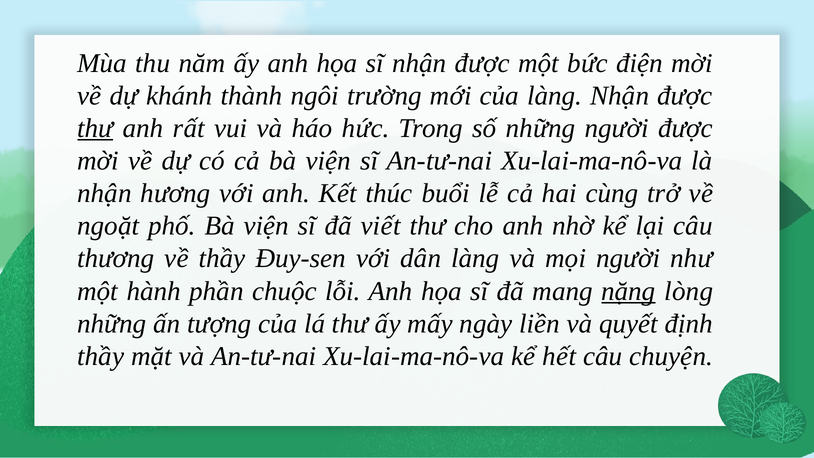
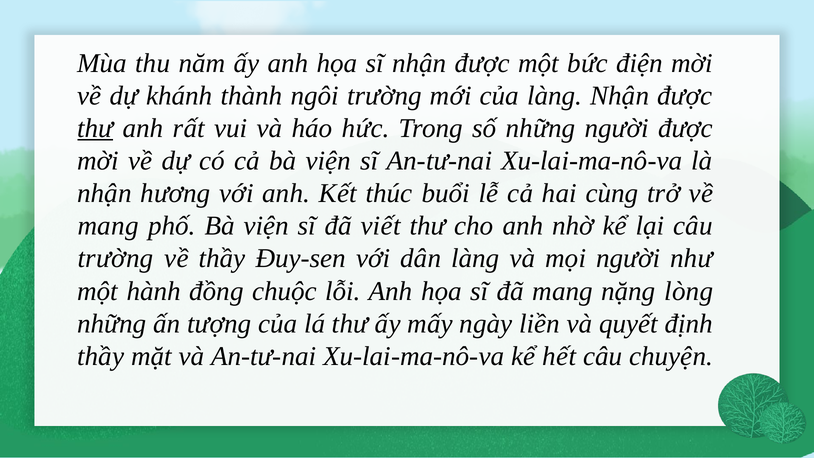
ngoặt at (108, 226): ngoặt -> mang
thương at (116, 259): thương -> trường
phần: phần -> đồng
nặng underline: present -> none
